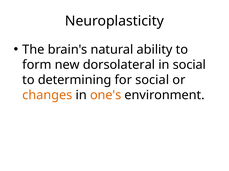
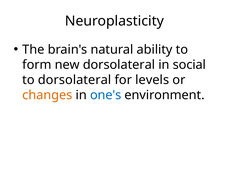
to determining: determining -> dorsolateral
for social: social -> levels
one's colour: orange -> blue
